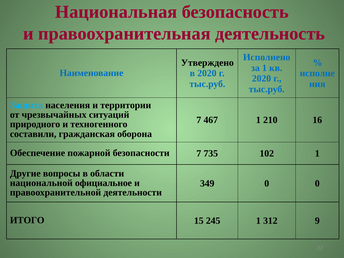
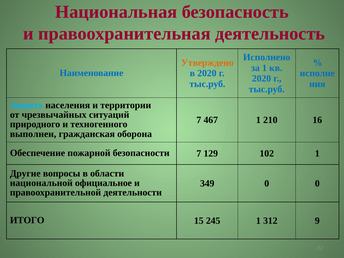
Утверждено colour: black -> orange
составили: составили -> выполнен
735: 735 -> 129
